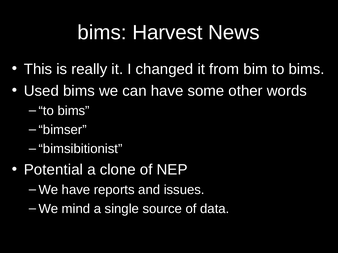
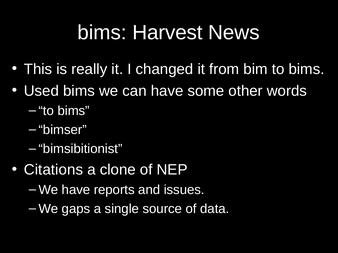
Potential: Potential -> Citations
mind: mind -> gaps
